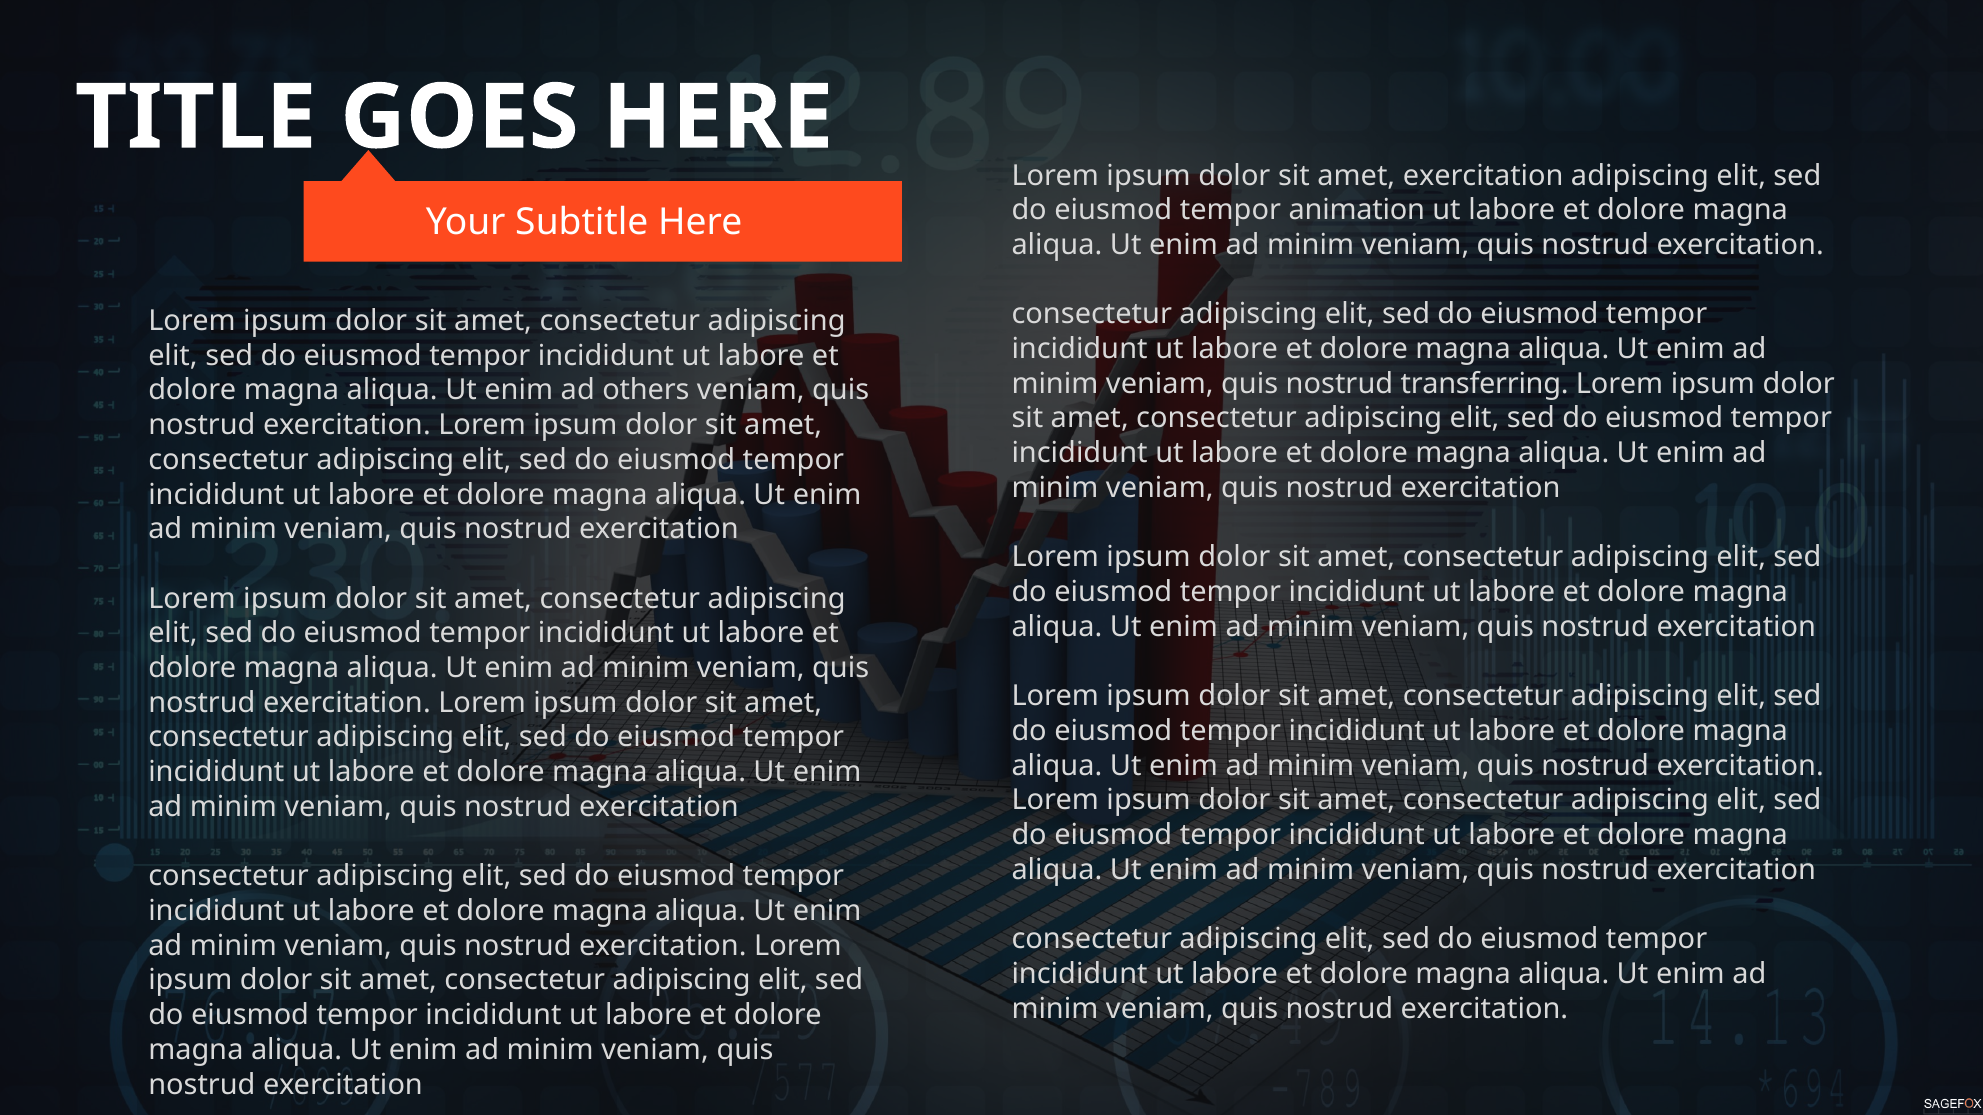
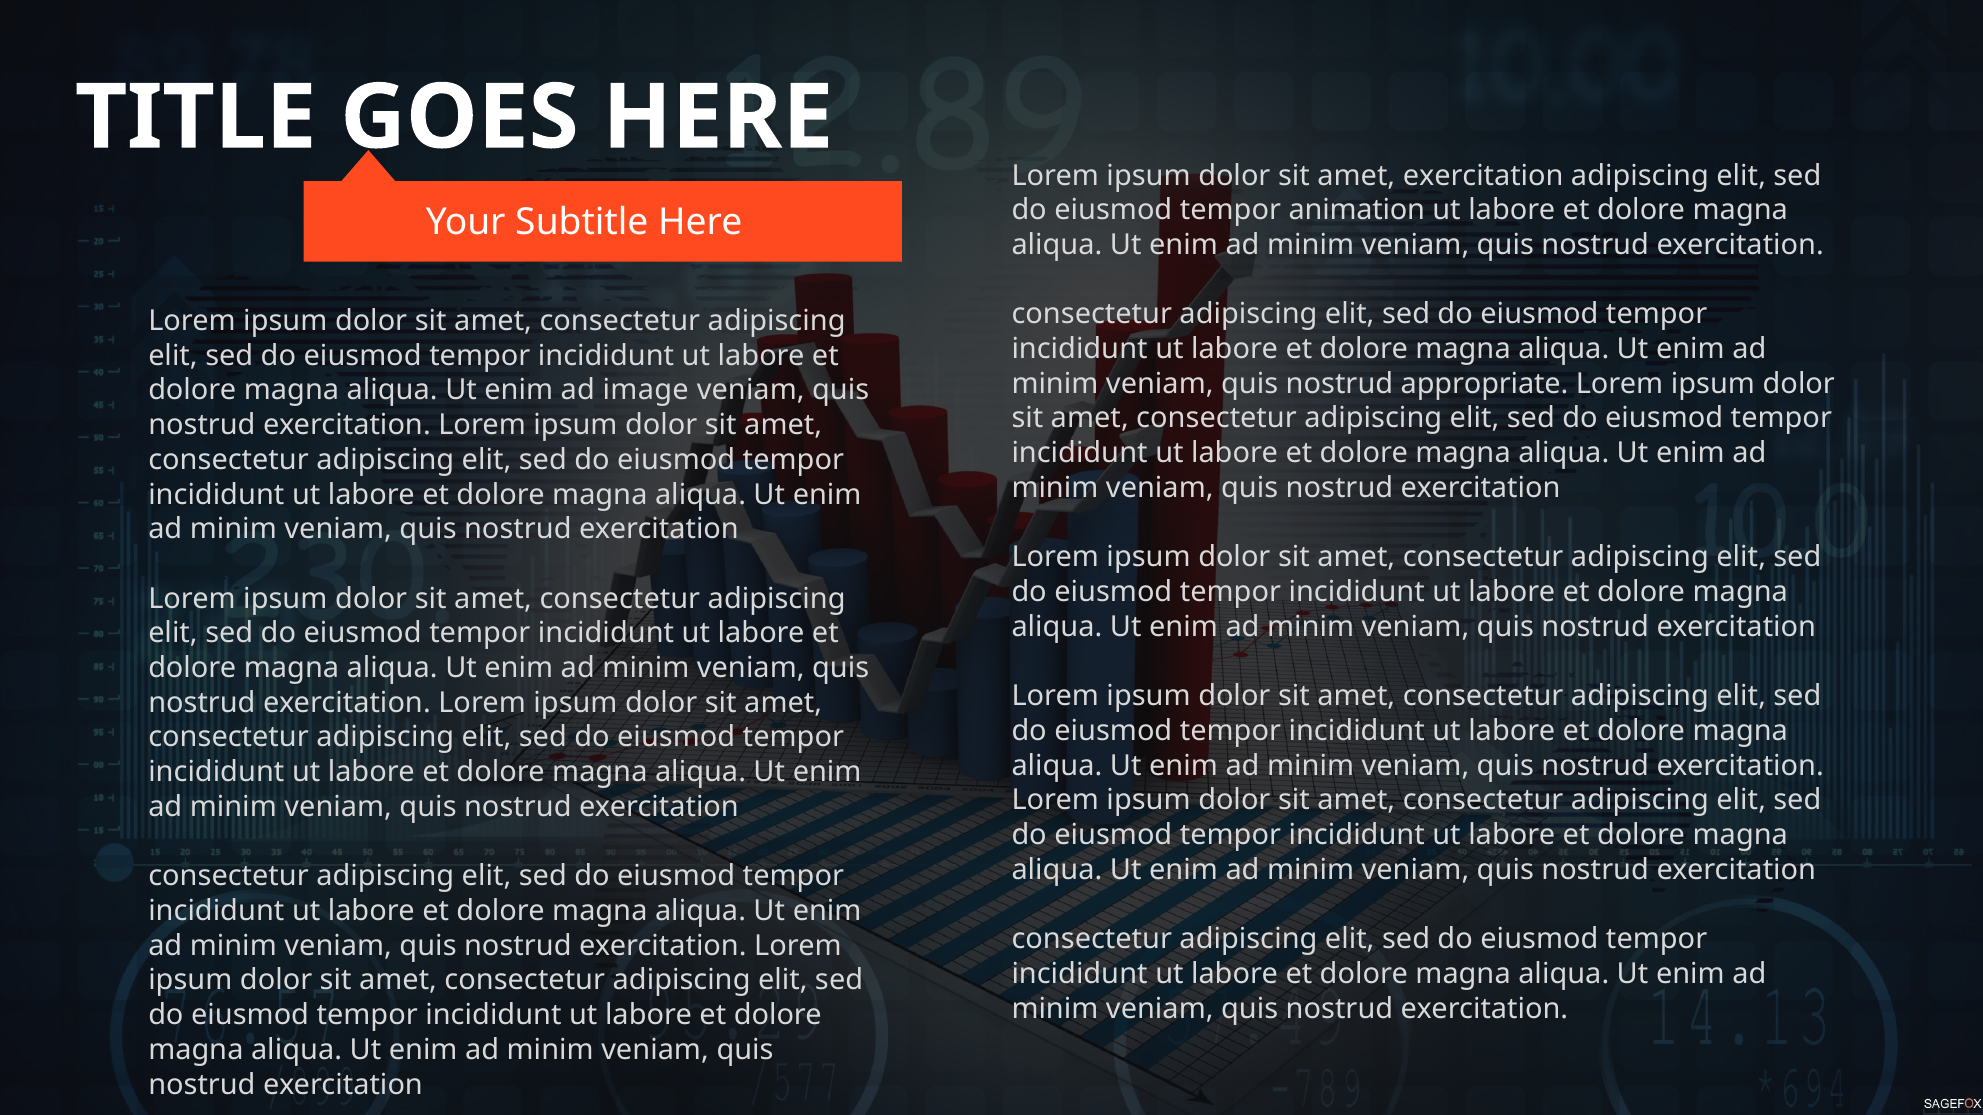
transferring: transferring -> appropriate
others: others -> image
